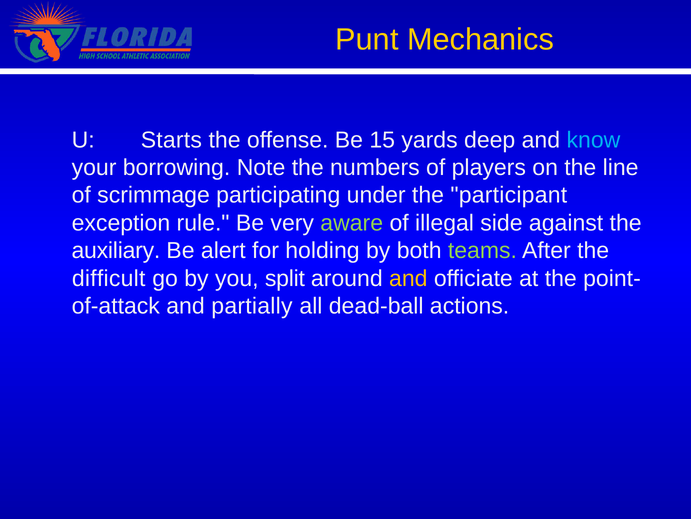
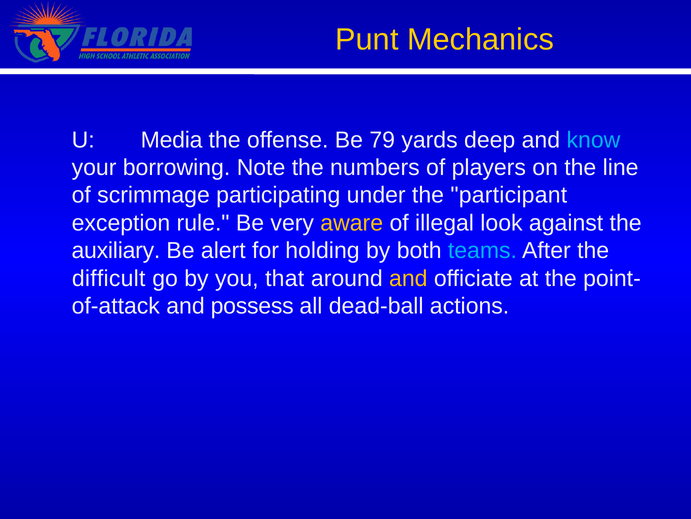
Starts: Starts -> Media
15: 15 -> 79
aware colour: light green -> yellow
side: side -> look
teams colour: light green -> light blue
split: split -> that
partially: partially -> possess
